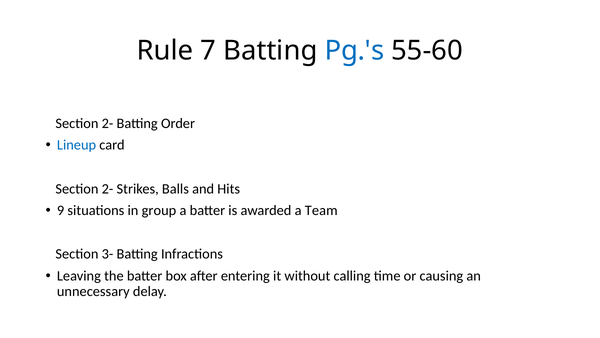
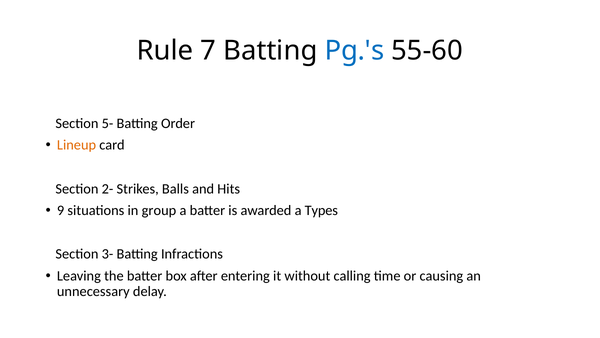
2- at (107, 123): 2- -> 5-
Lineup colour: blue -> orange
Team: Team -> Types
